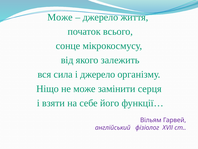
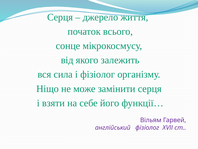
Може at (60, 17): Може -> Серця
і джерело: джерело -> фізіолог
